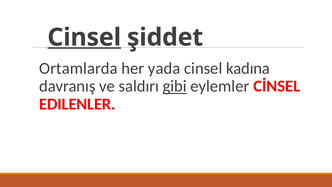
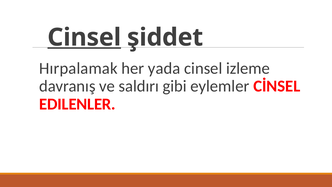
Ortamlarda: Ortamlarda -> Hırpalamak
kadına: kadına -> izleme
gibi underline: present -> none
